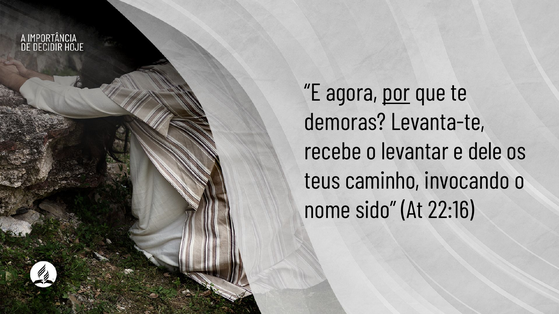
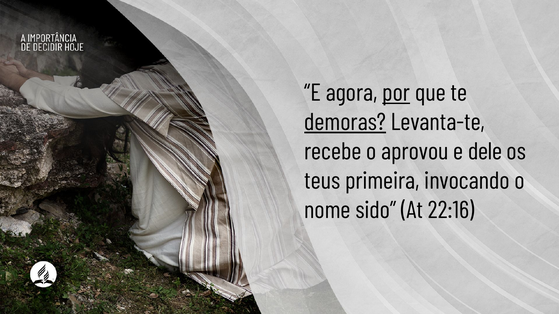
demoras underline: none -> present
levantar: levantar -> aprovou
caminho: caminho -> primeira
